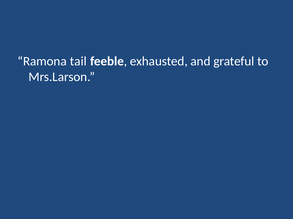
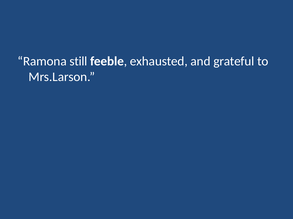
tail: tail -> still
